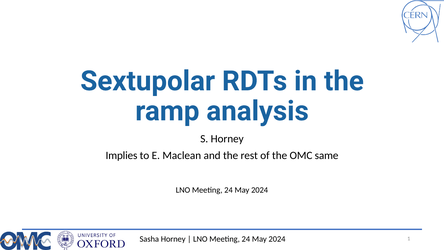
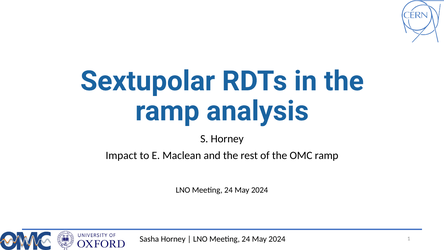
Implies: Implies -> Impact
OMC same: same -> ramp
